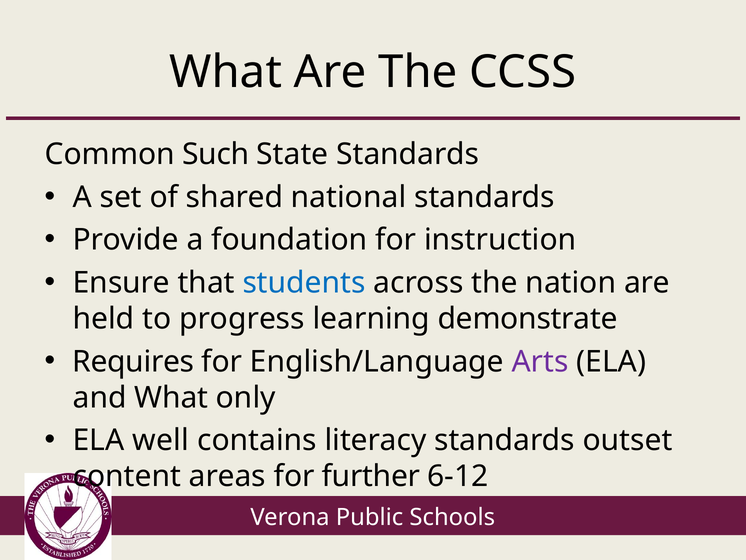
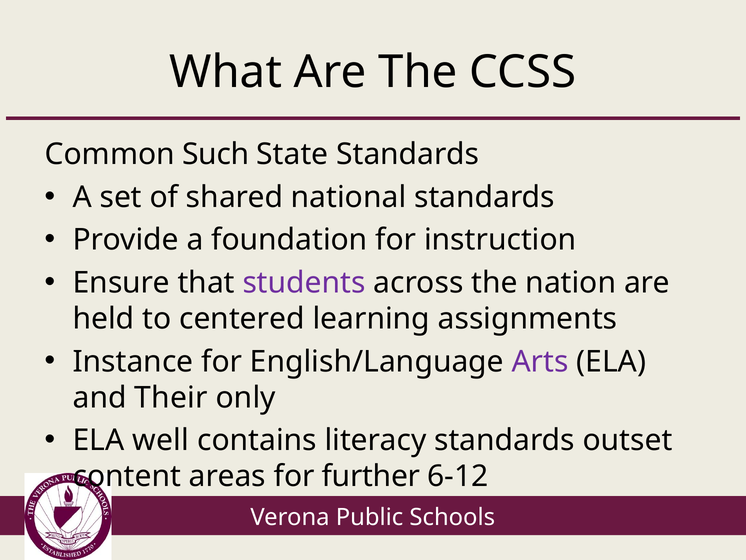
students colour: blue -> purple
progress: progress -> centered
demonstrate: demonstrate -> assignments
Requires: Requires -> Instance
and What: What -> Their
